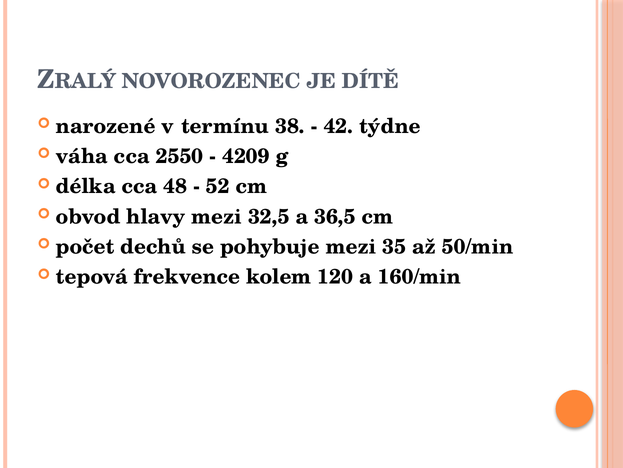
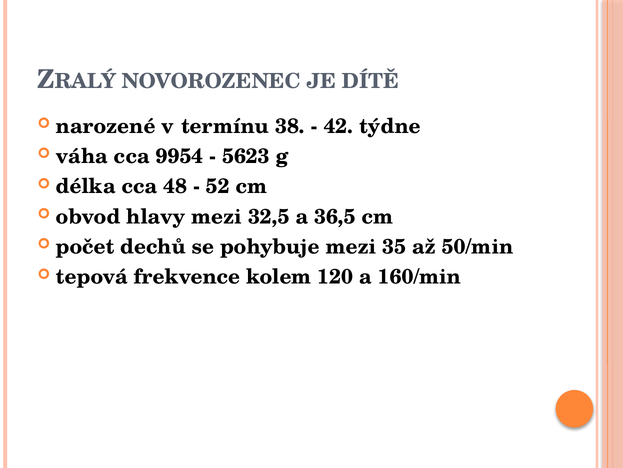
2550: 2550 -> 9954
4209: 4209 -> 5623
